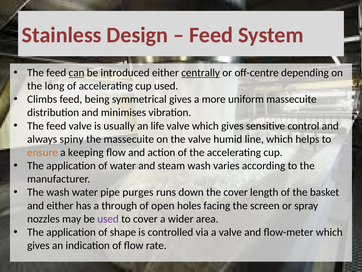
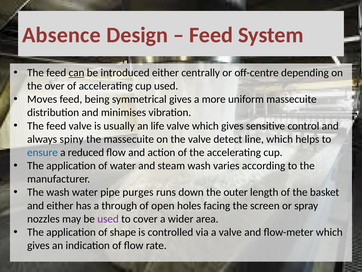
Stainless: Stainless -> Absence
centrally underline: present -> none
long: long -> over
Climbs: Climbs -> Moves
humid: humid -> detect
ensure colour: orange -> blue
keeping: keeping -> reduced
the cover: cover -> outer
